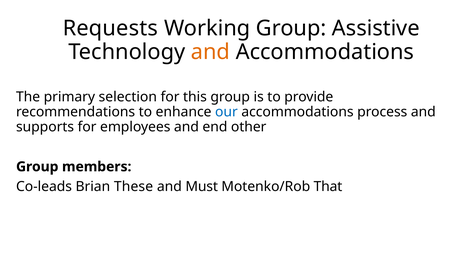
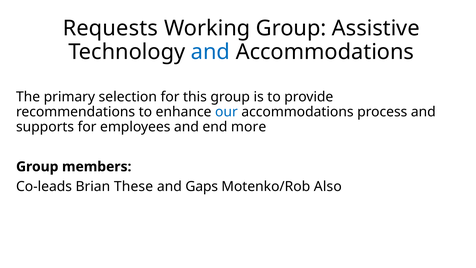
and at (210, 52) colour: orange -> blue
other: other -> more
Must: Must -> Gaps
That: That -> Also
